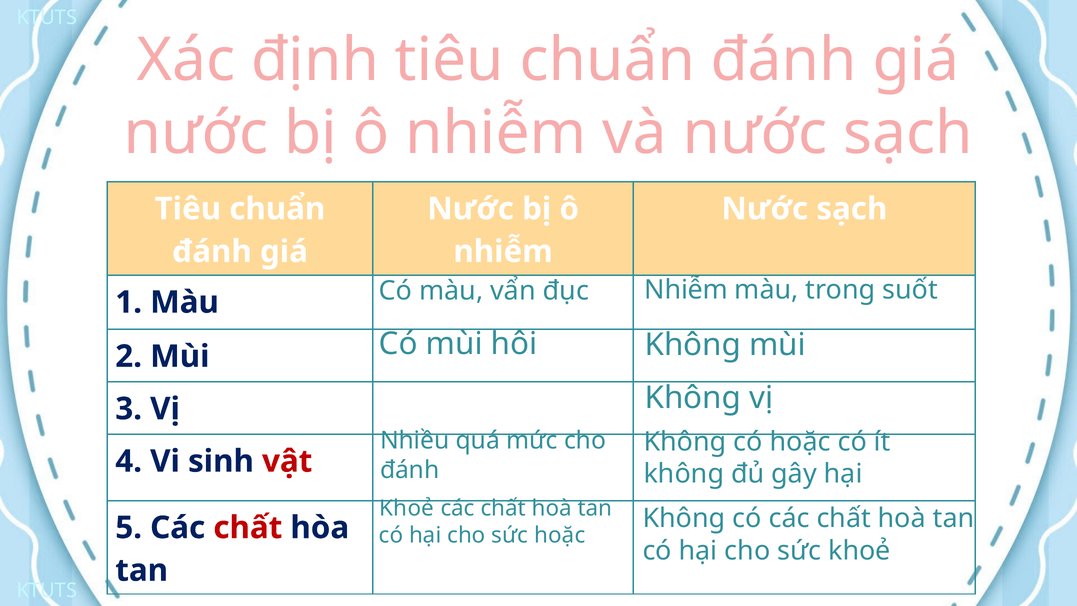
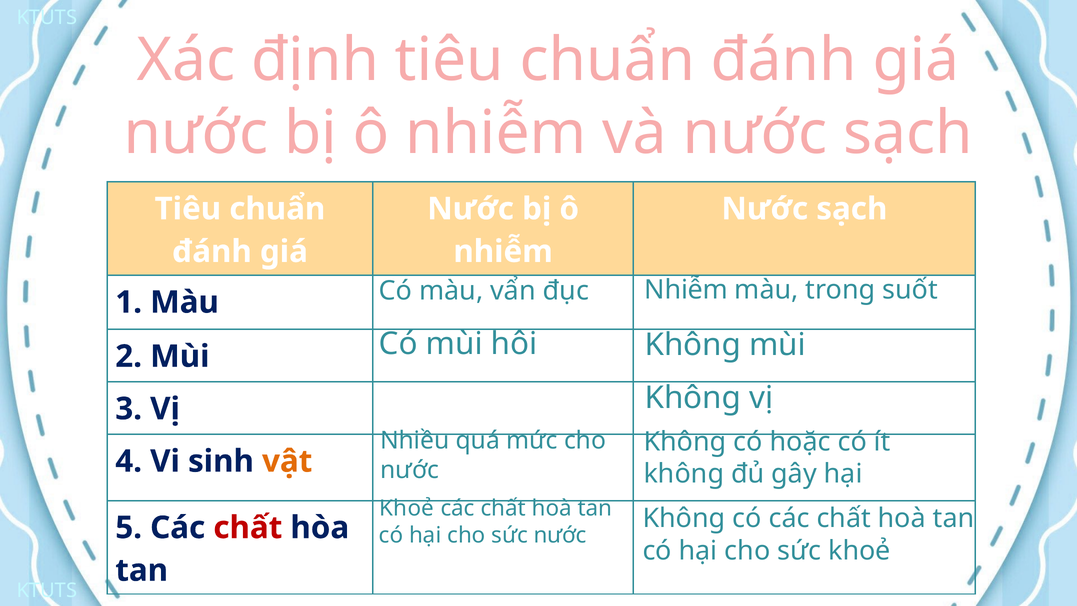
vật colour: red -> orange
đánh at (410, 470): đánh -> nước
sức hoặc: hoặc -> nước
